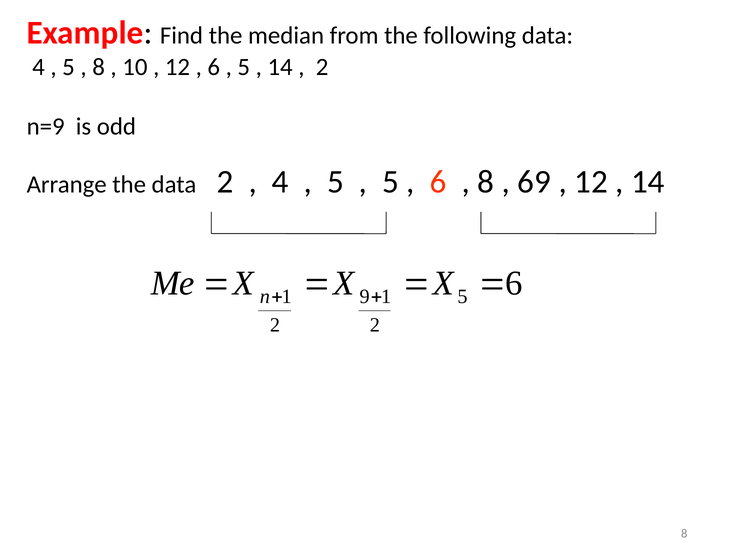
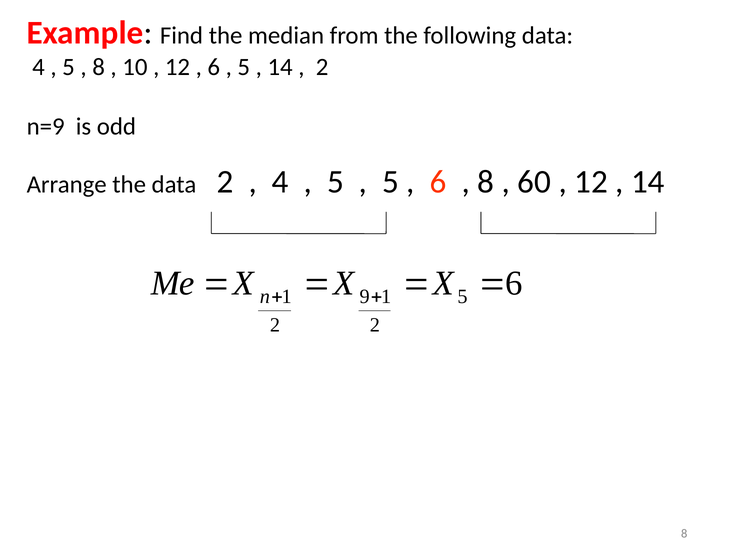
69: 69 -> 60
